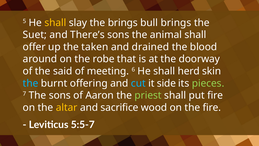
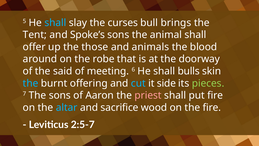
shall at (55, 23) colour: yellow -> light blue
the brings: brings -> curses
Suet: Suet -> Tent
There’s: There’s -> Spoke’s
taken: taken -> those
drained: drained -> animals
herd: herd -> bulls
priest colour: light green -> pink
altar colour: yellow -> light blue
5:5-7: 5:5-7 -> 2:5-7
